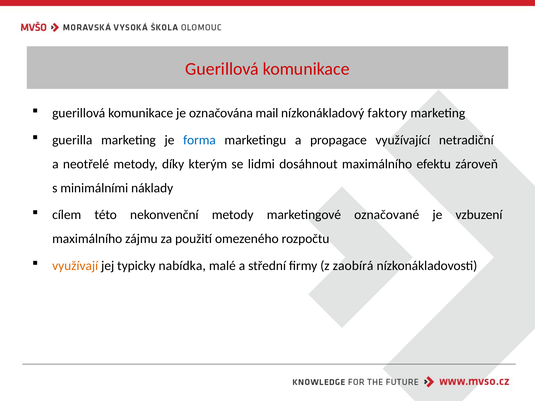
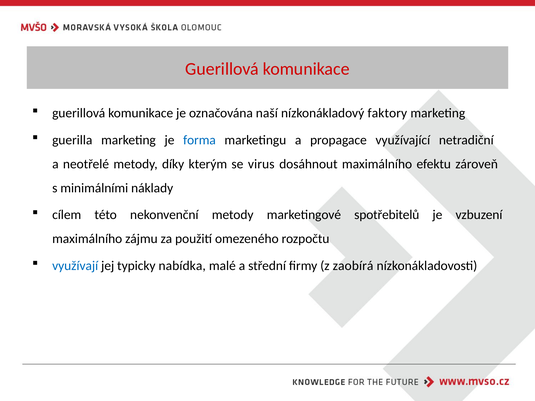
mail: mail -> naší
lidmi: lidmi -> virus
označované: označované -> spotřebitelů
využívají colour: orange -> blue
